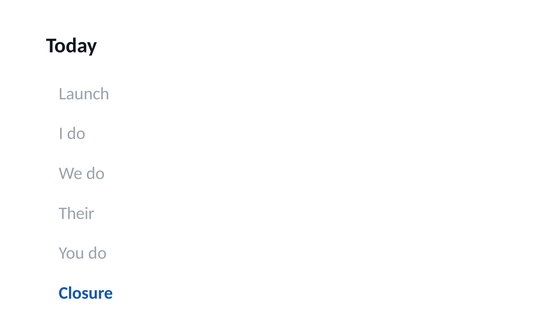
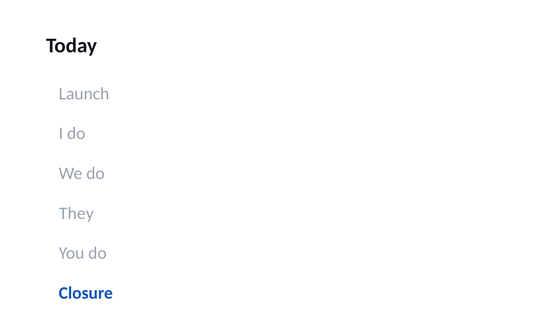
Their: Their -> They
